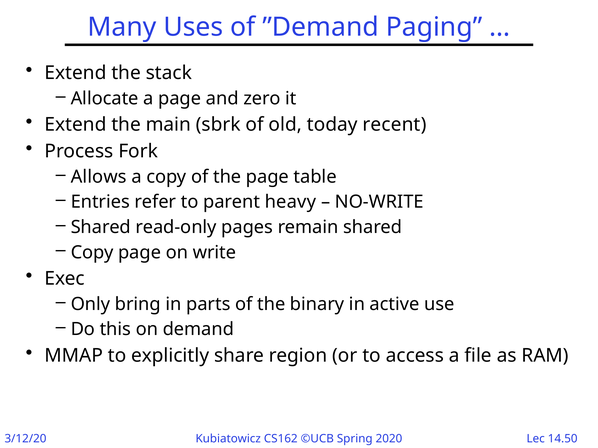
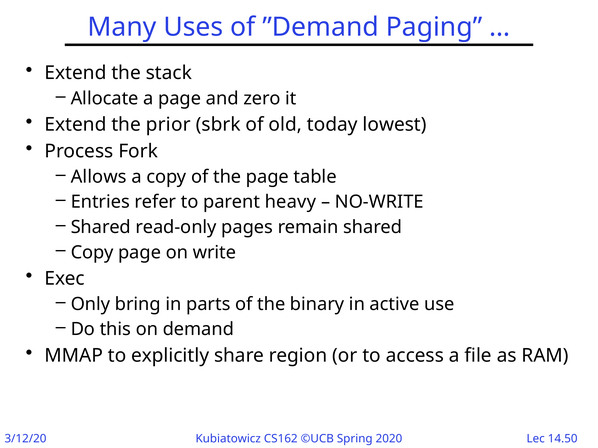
main: main -> prior
recent: recent -> lowest
